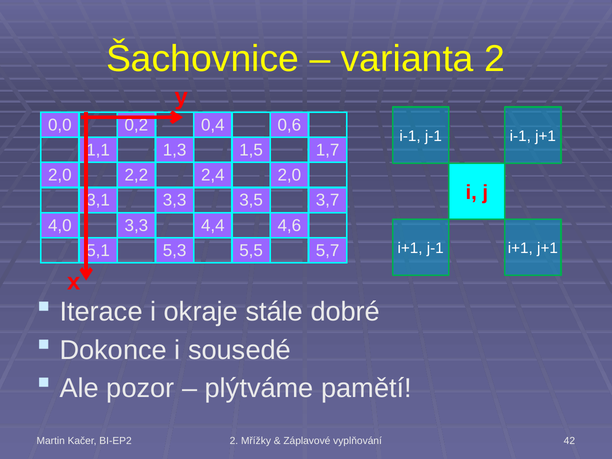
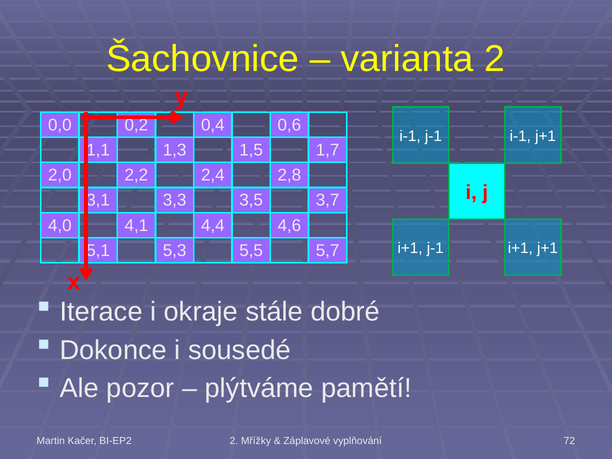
2,4 2,0: 2,0 -> 2,8
4,0 3,3: 3,3 -> 4,1
42: 42 -> 72
